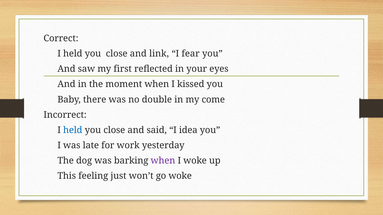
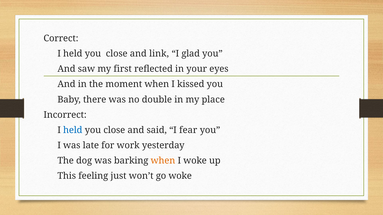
fear: fear -> glad
come: come -> place
idea: idea -> fear
when at (163, 161) colour: purple -> orange
